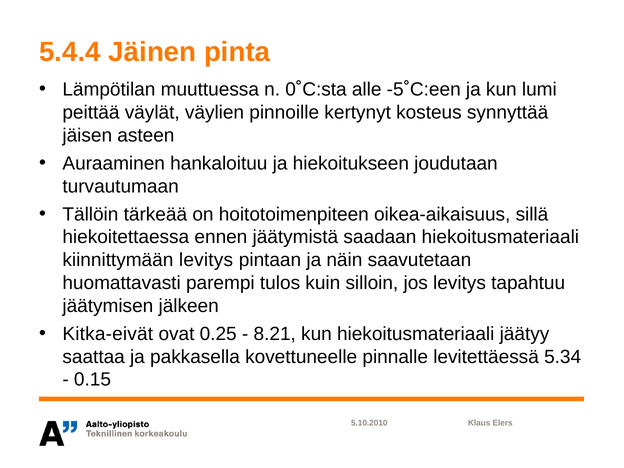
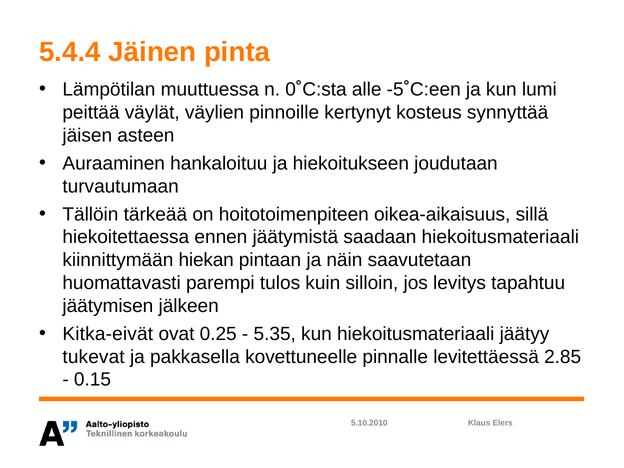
kiinnittymään levitys: levitys -> hiekan
8.21: 8.21 -> 5.35
saattaa: saattaa -> tukevat
5.34: 5.34 -> 2.85
